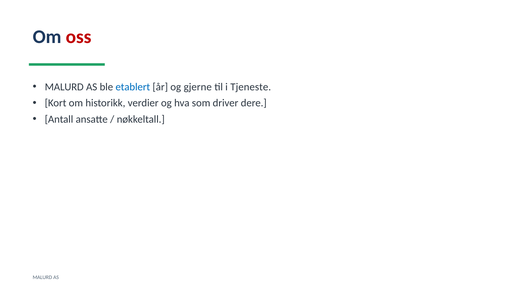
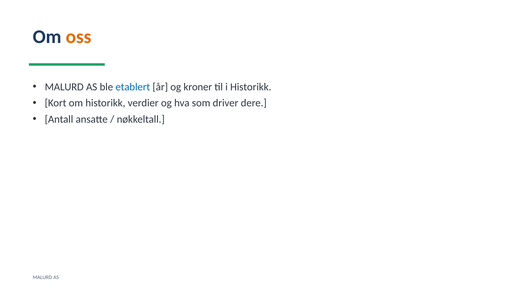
oss colour: red -> orange
gjerne: gjerne -> kroner
i Tjeneste: Tjeneste -> Historikk
